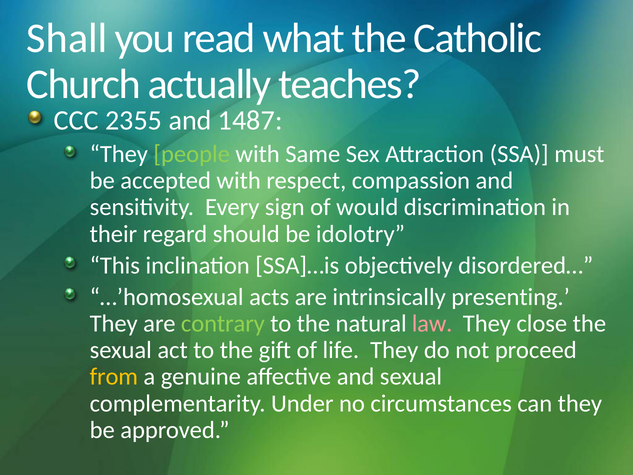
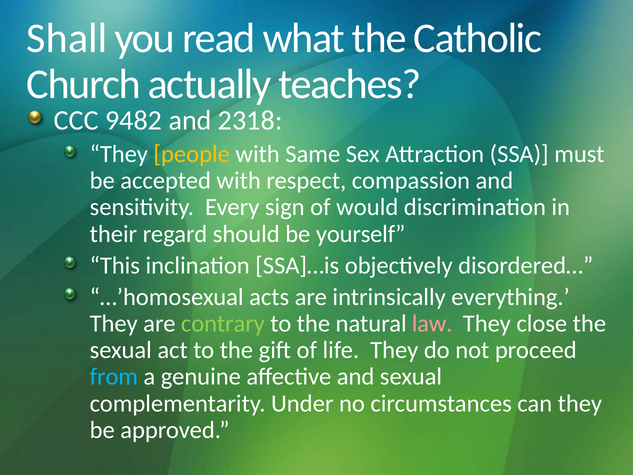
2355: 2355 -> 9482
1487: 1487 -> 2318
people colour: light green -> yellow
idolotry: idolotry -> yourself
presenting: presenting -> everything
from colour: yellow -> light blue
